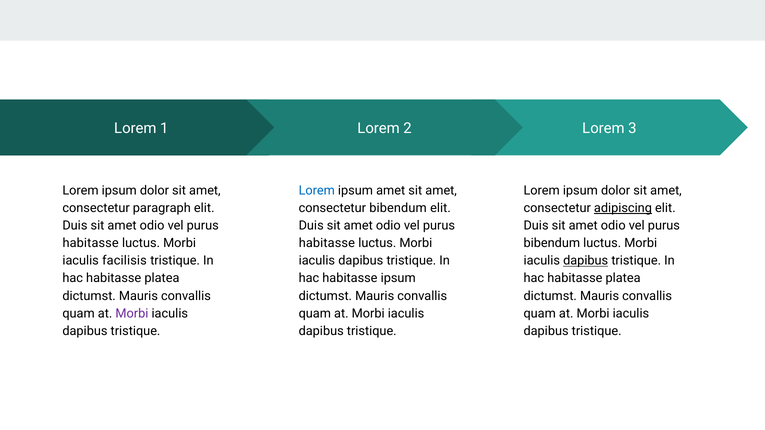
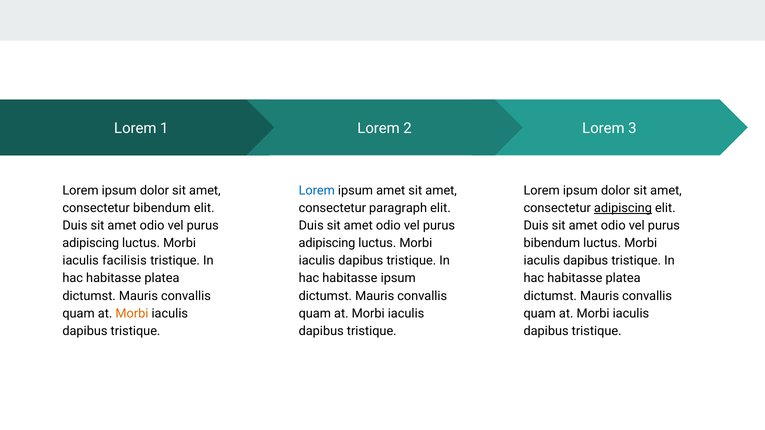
consectetur paragraph: paragraph -> bibendum
consectetur bibendum: bibendum -> paragraph
habitasse at (91, 243): habitasse -> adipiscing
habitasse at (327, 243): habitasse -> adipiscing
dapibus at (586, 261) underline: present -> none
Morbi at (132, 314) colour: purple -> orange
